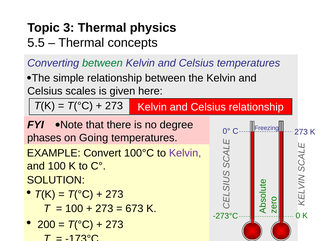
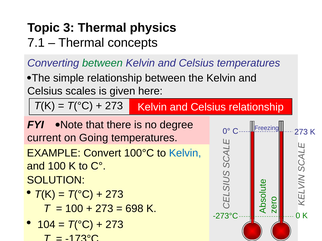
5.5: 5.5 -> 7.1
phases: phases -> current
Kelvin at (185, 153) colour: purple -> blue
673: 673 -> 698
200: 200 -> 104
